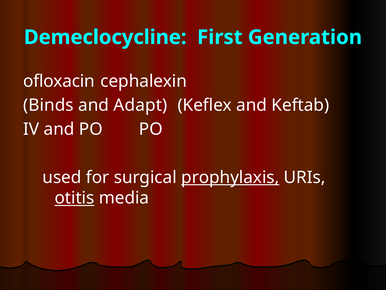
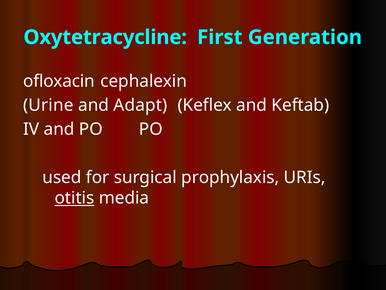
Demeclocycline: Demeclocycline -> Oxytetracycline
Binds: Binds -> Urine
prophylaxis underline: present -> none
